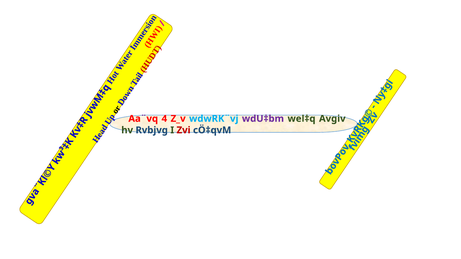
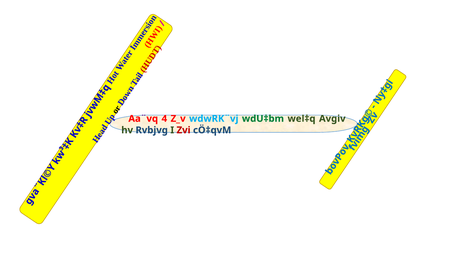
wdU‡bm colour: purple -> green
